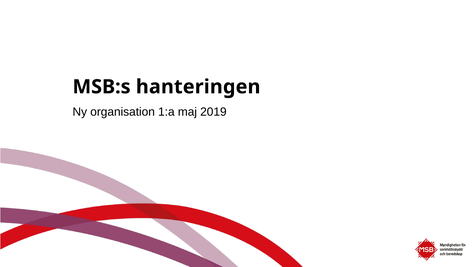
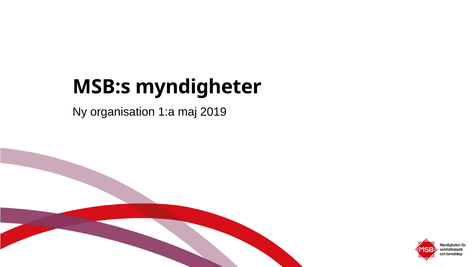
hanteringen: hanteringen -> myndigheter
